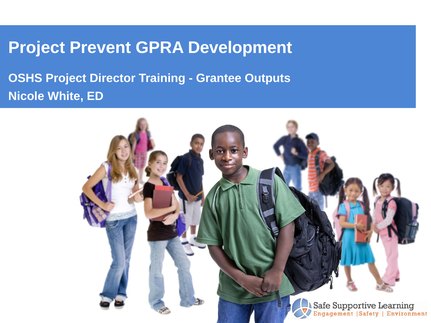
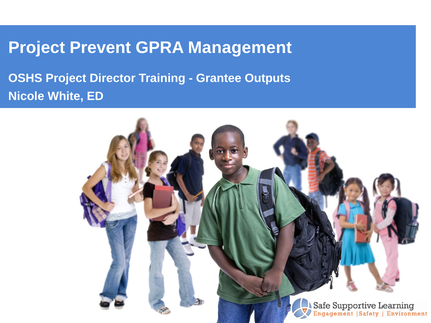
Development: Development -> Management
